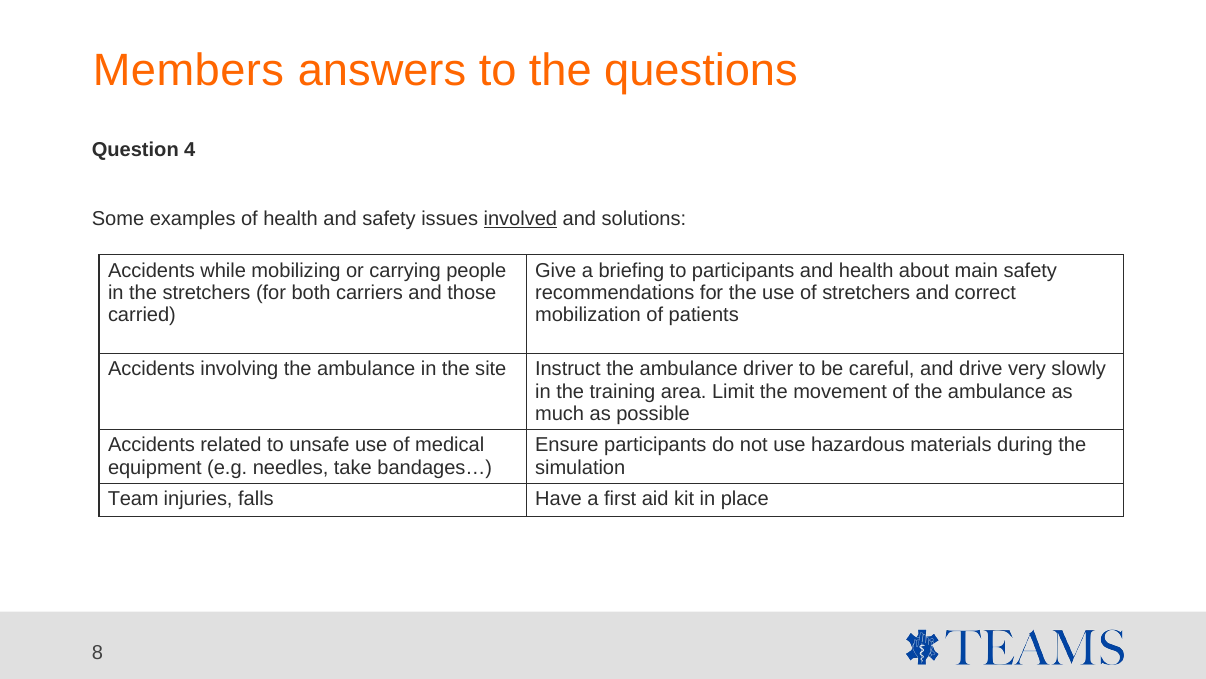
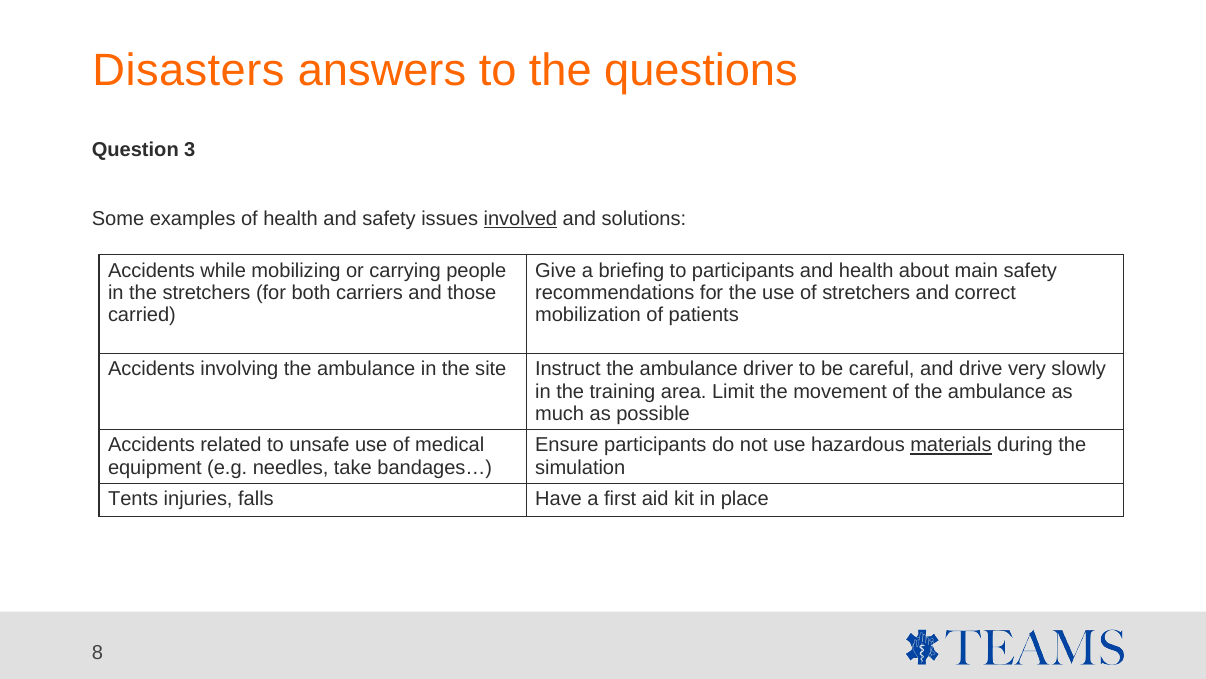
Members: Members -> Disasters
4: 4 -> 3
materials underline: none -> present
Team: Team -> Tents
